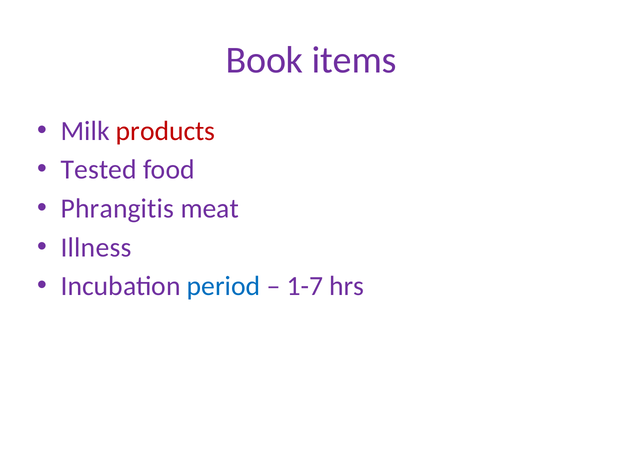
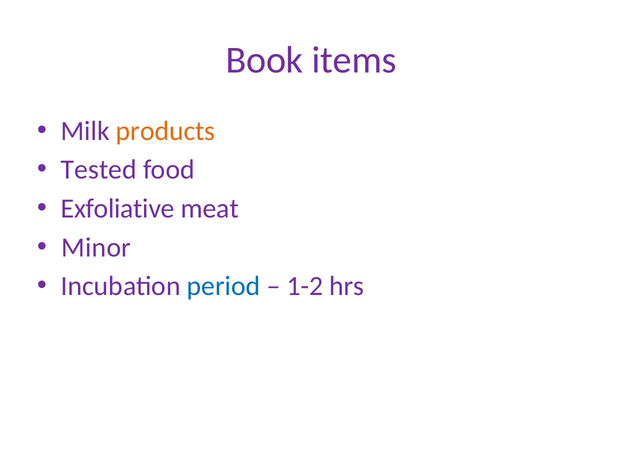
products colour: red -> orange
Phrangitis: Phrangitis -> Exfoliative
Illness: Illness -> Minor
1-7: 1-7 -> 1-2
